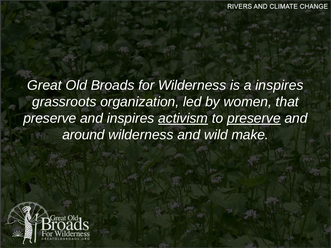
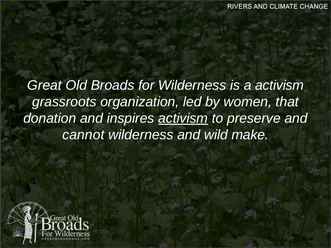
a inspires: inspires -> activism
preserve at (50, 118): preserve -> donation
preserve at (254, 118) underline: present -> none
around: around -> cannot
